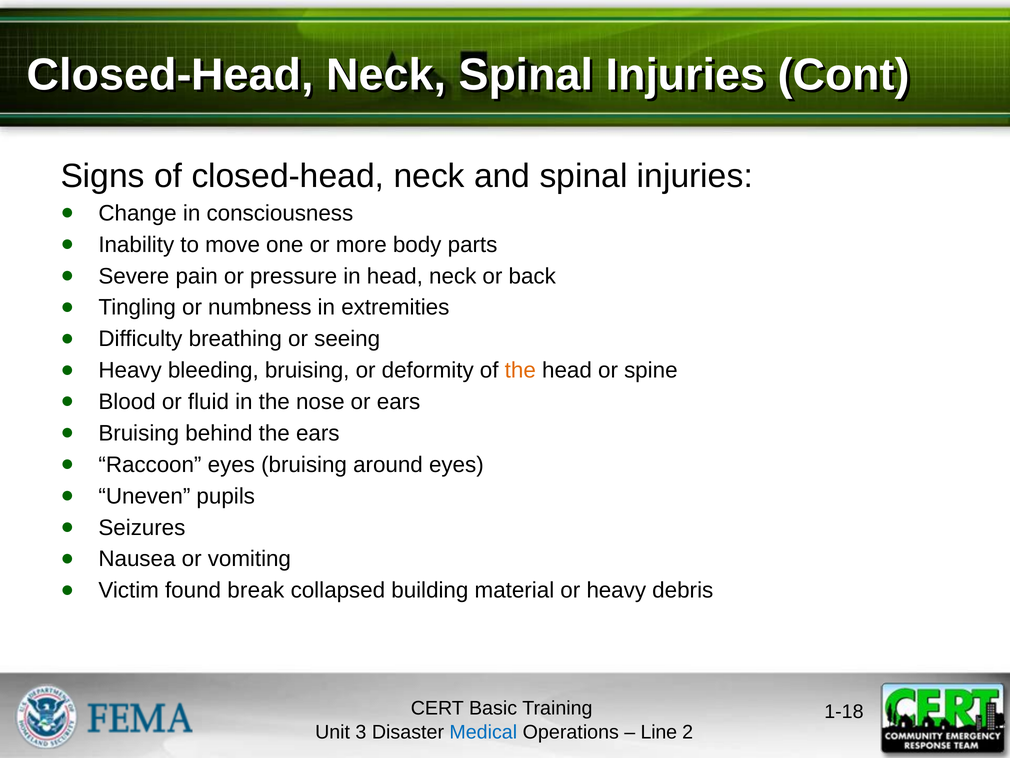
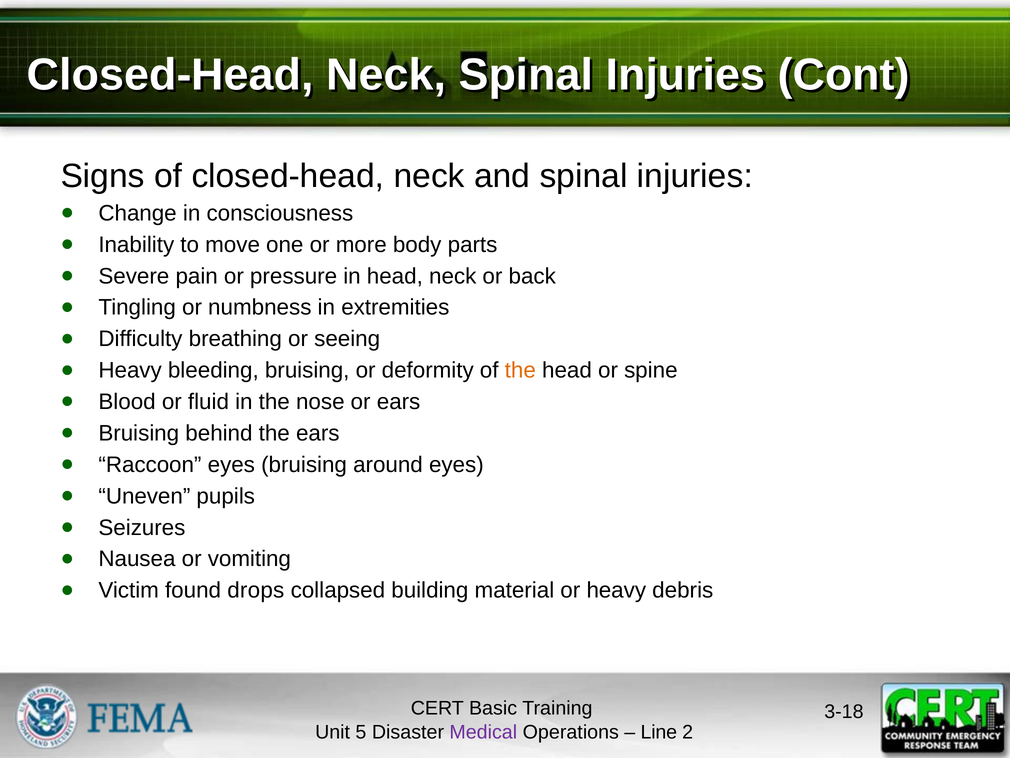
break: break -> drops
1-18: 1-18 -> 3-18
3: 3 -> 5
Medical colour: blue -> purple
